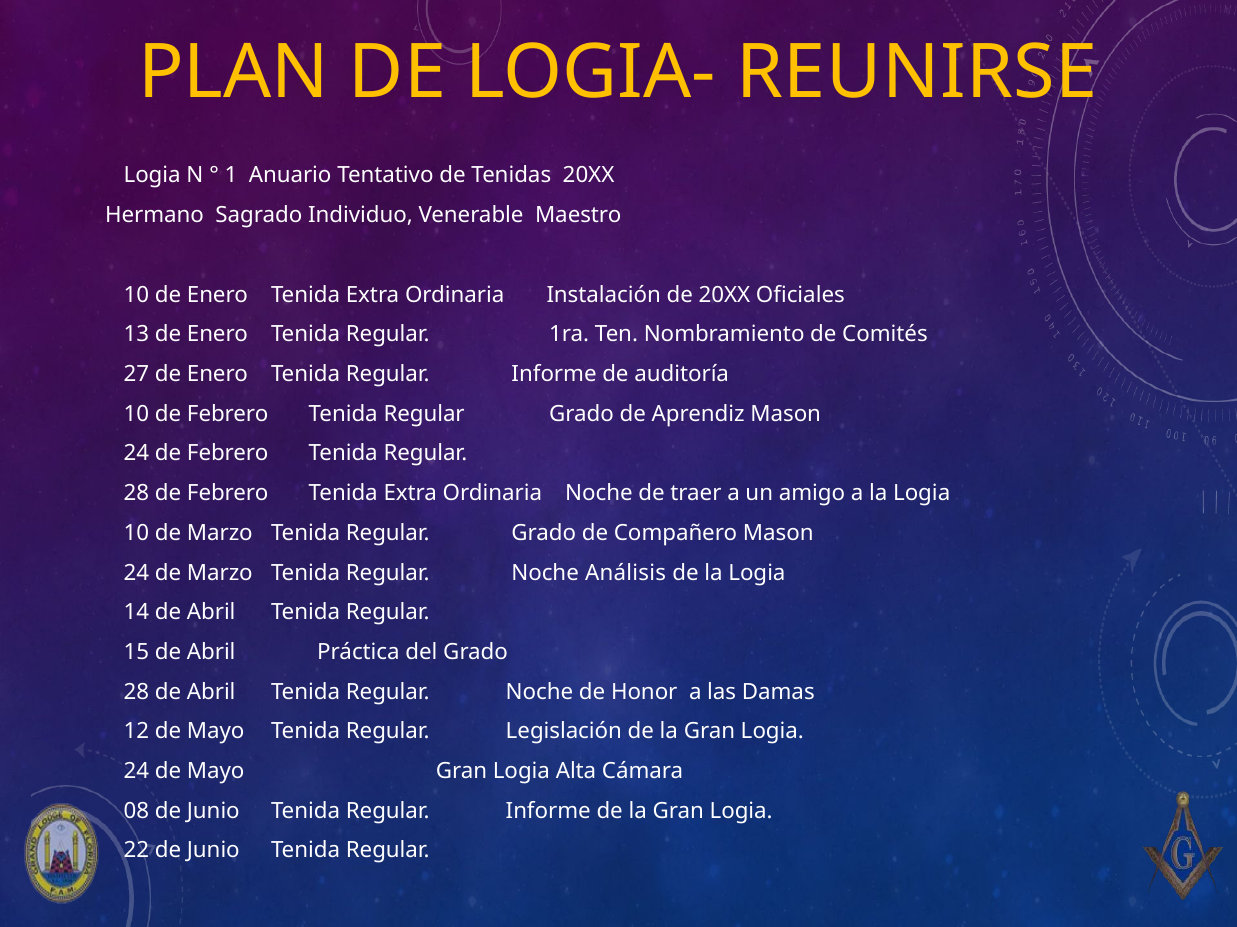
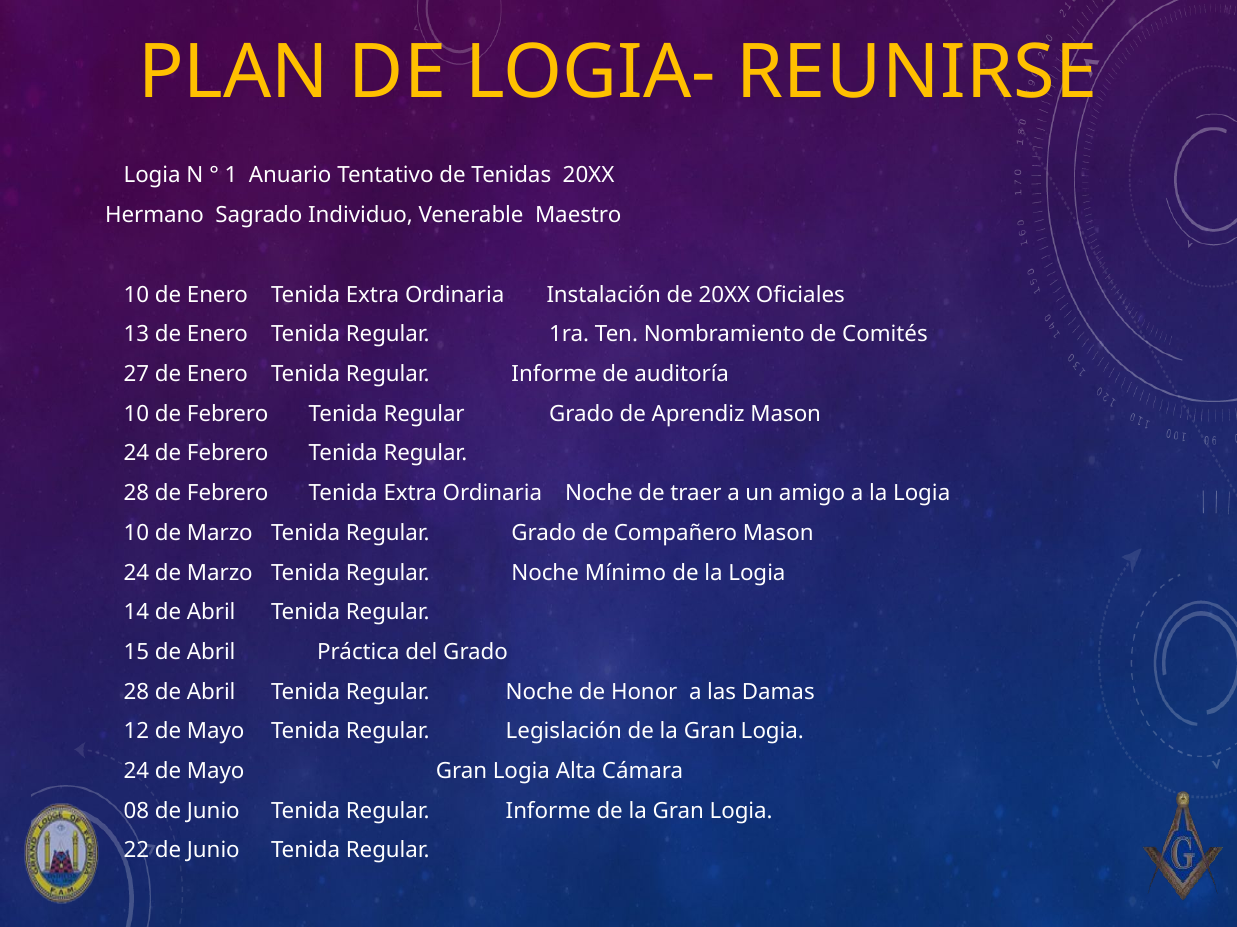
Análisis: Análisis -> Mínimo
